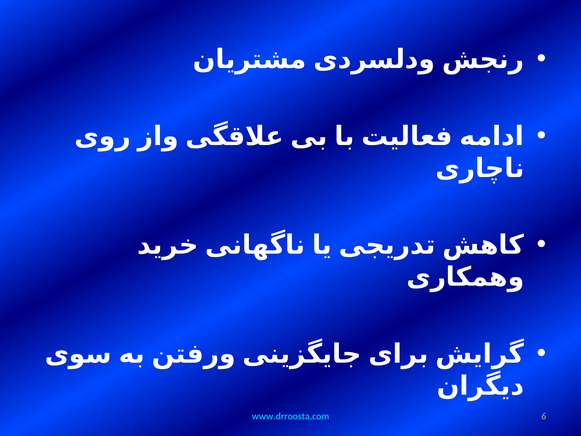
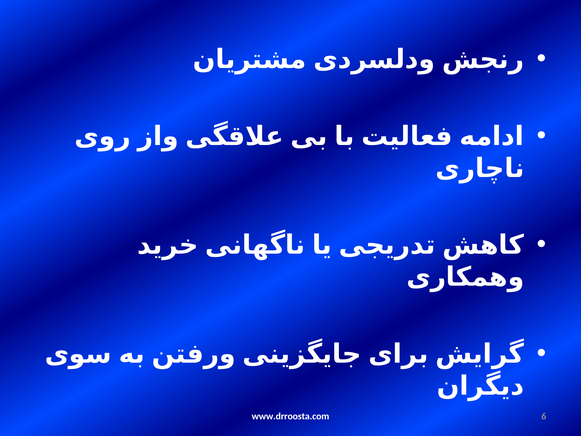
www.drroosta.com colour: light blue -> white
